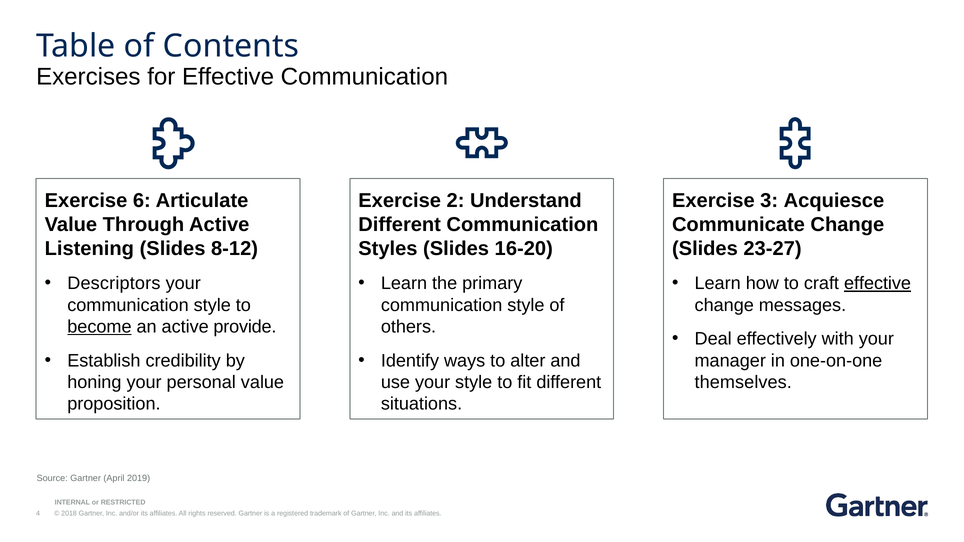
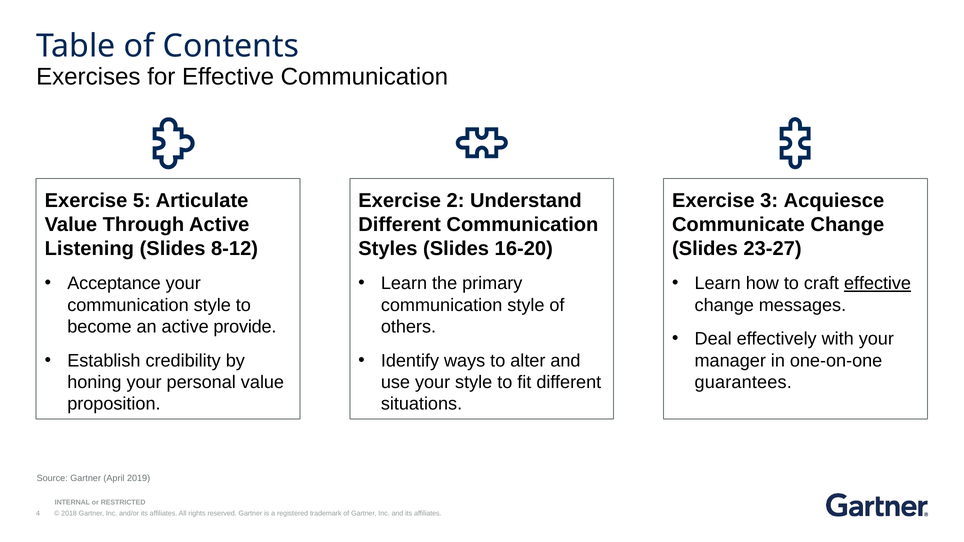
6: 6 -> 5
Descriptors: Descriptors -> Acceptance
become underline: present -> none
themselves: themselves -> guarantees
